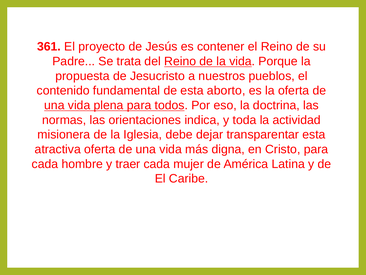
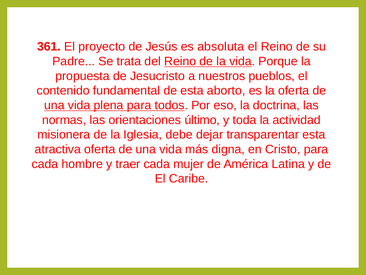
contener: contener -> absoluta
indica: indica -> último
